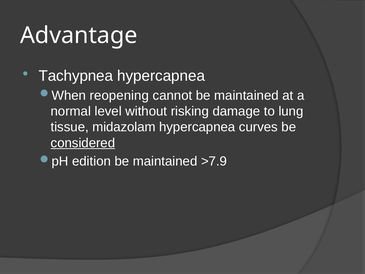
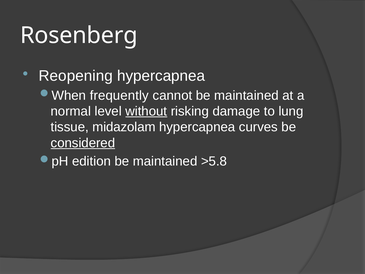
Advantage: Advantage -> Rosenberg
Tachypnea: Tachypnea -> Reopening
reopening: reopening -> frequently
without underline: none -> present
>7.9: >7.9 -> >5.8
